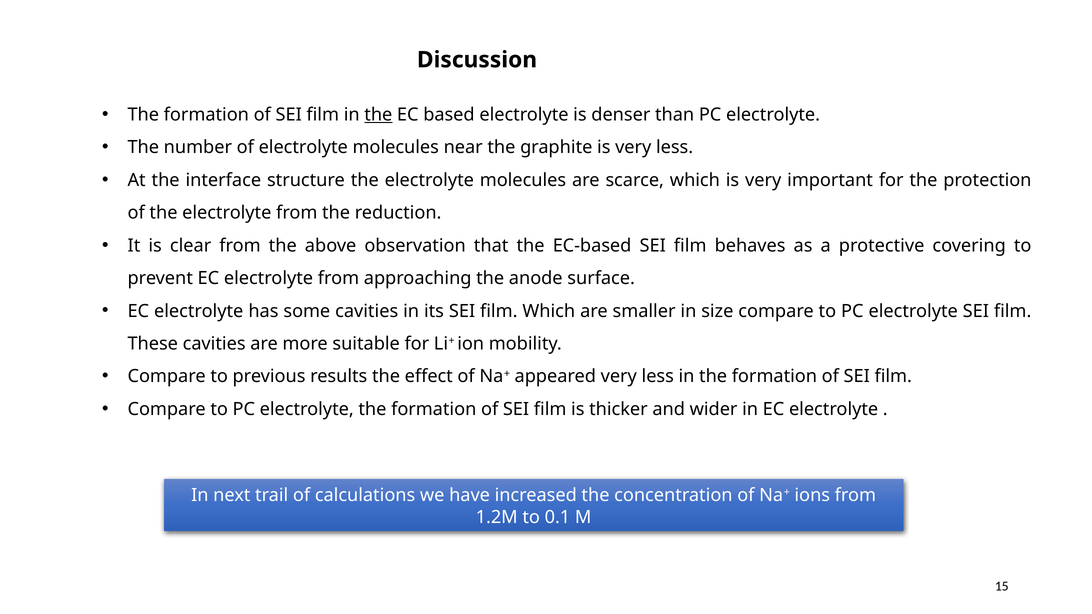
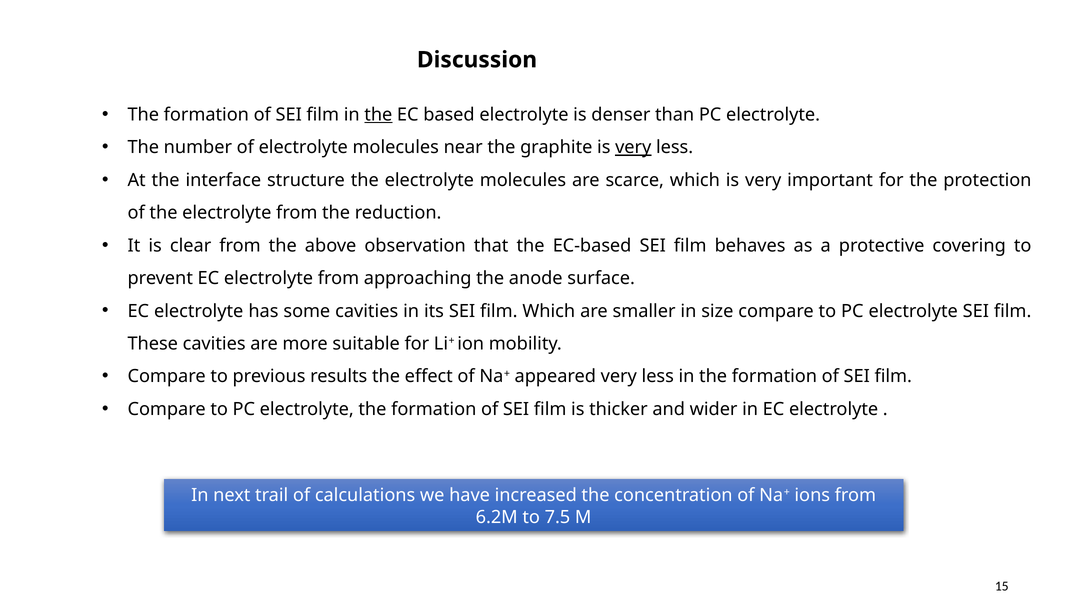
very at (633, 148) underline: none -> present
1.2M: 1.2M -> 6.2M
0.1: 0.1 -> 7.5
